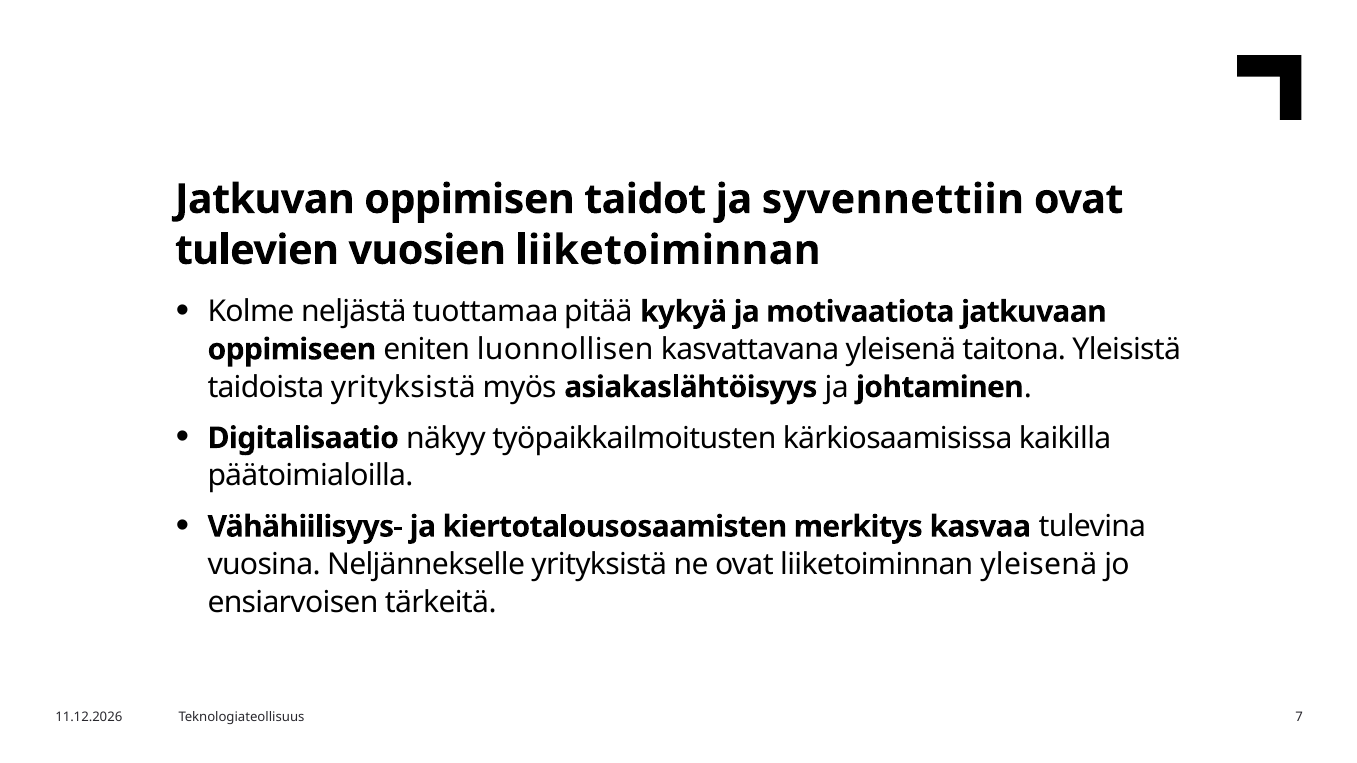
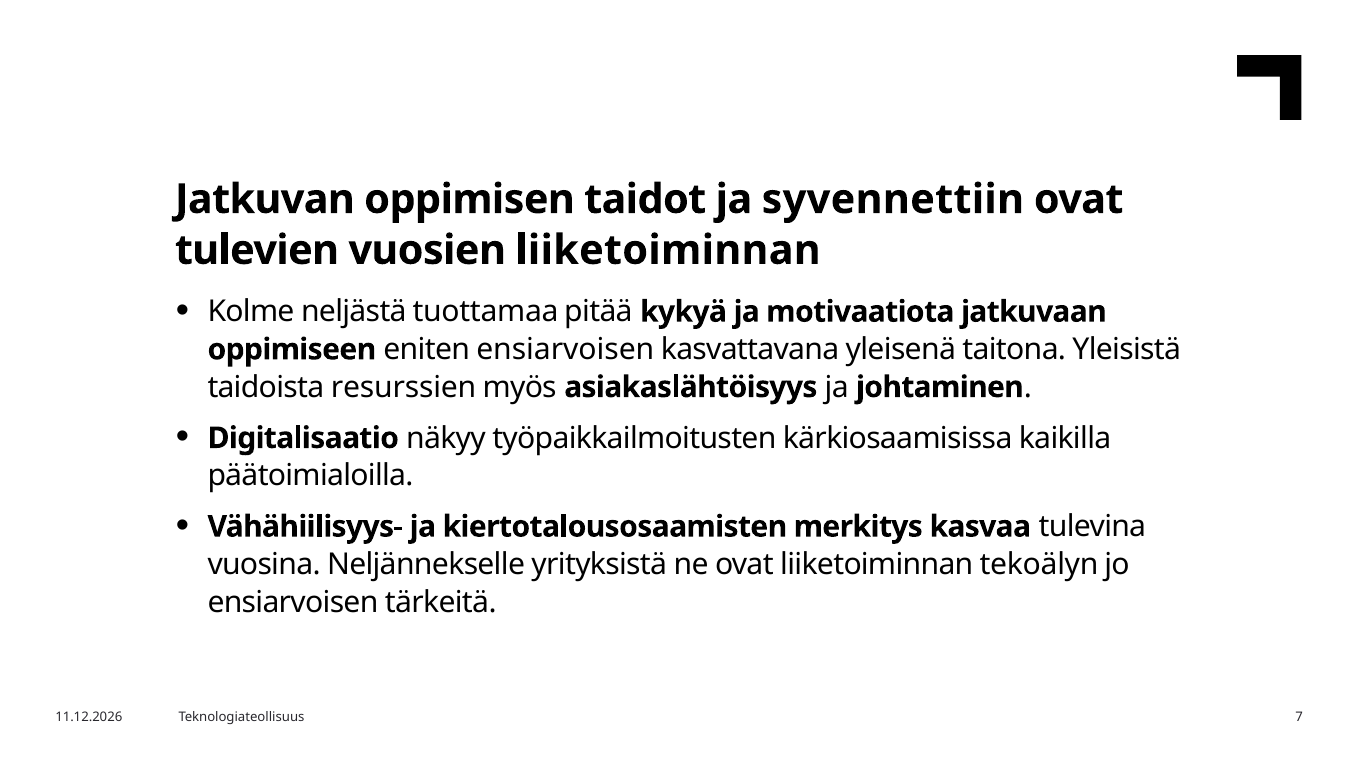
eniten luonnollisen: luonnollisen -> ensiarvoisen
taidoista yrityksistä: yrityksistä -> resurssien
liiketoiminnan yleisenä: yleisenä -> tekoälyn
